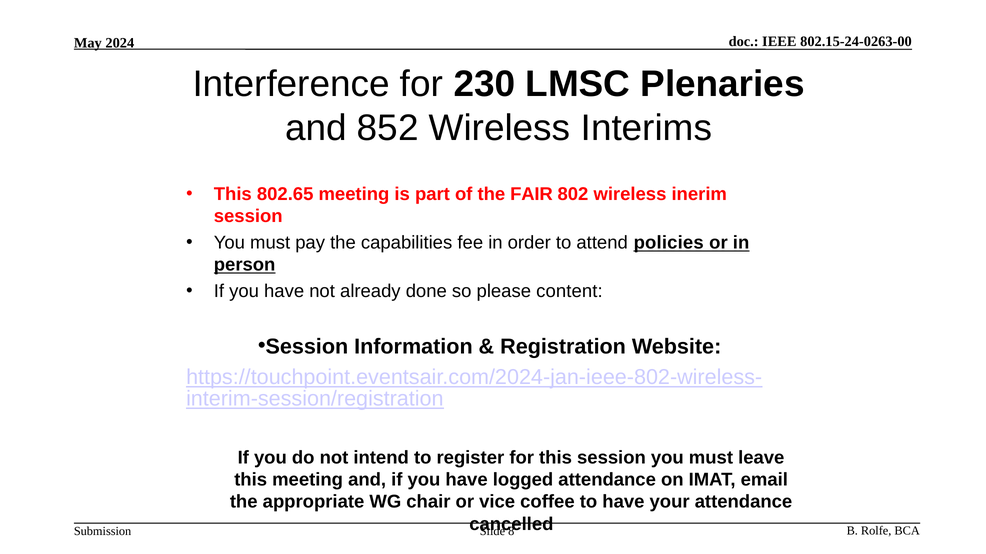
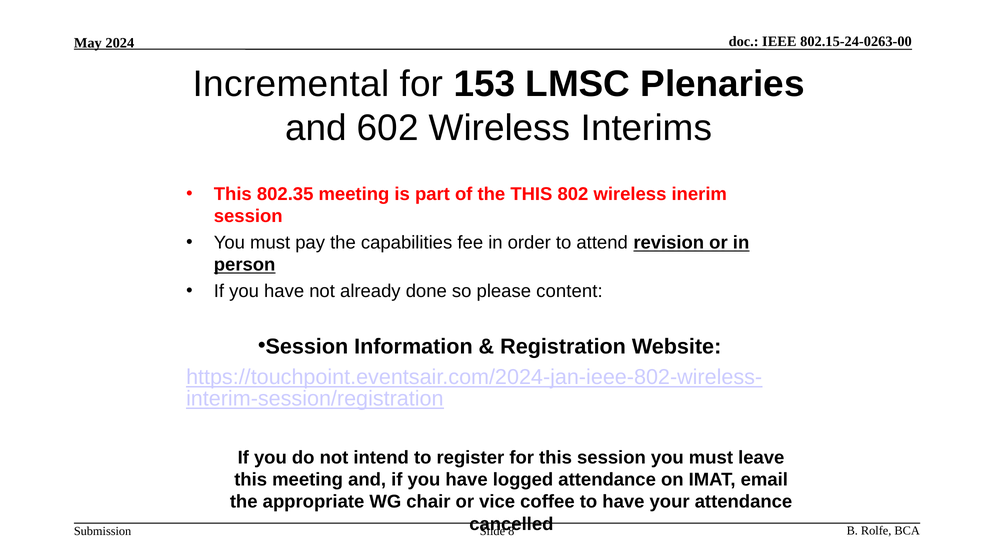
Interference: Interference -> Incremental
230: 230 -> 153
852: 852 -> 602
802.65: 802.65 -> 802.35
the FAIR: FAIR -> THIS
policies: policies -> revision
